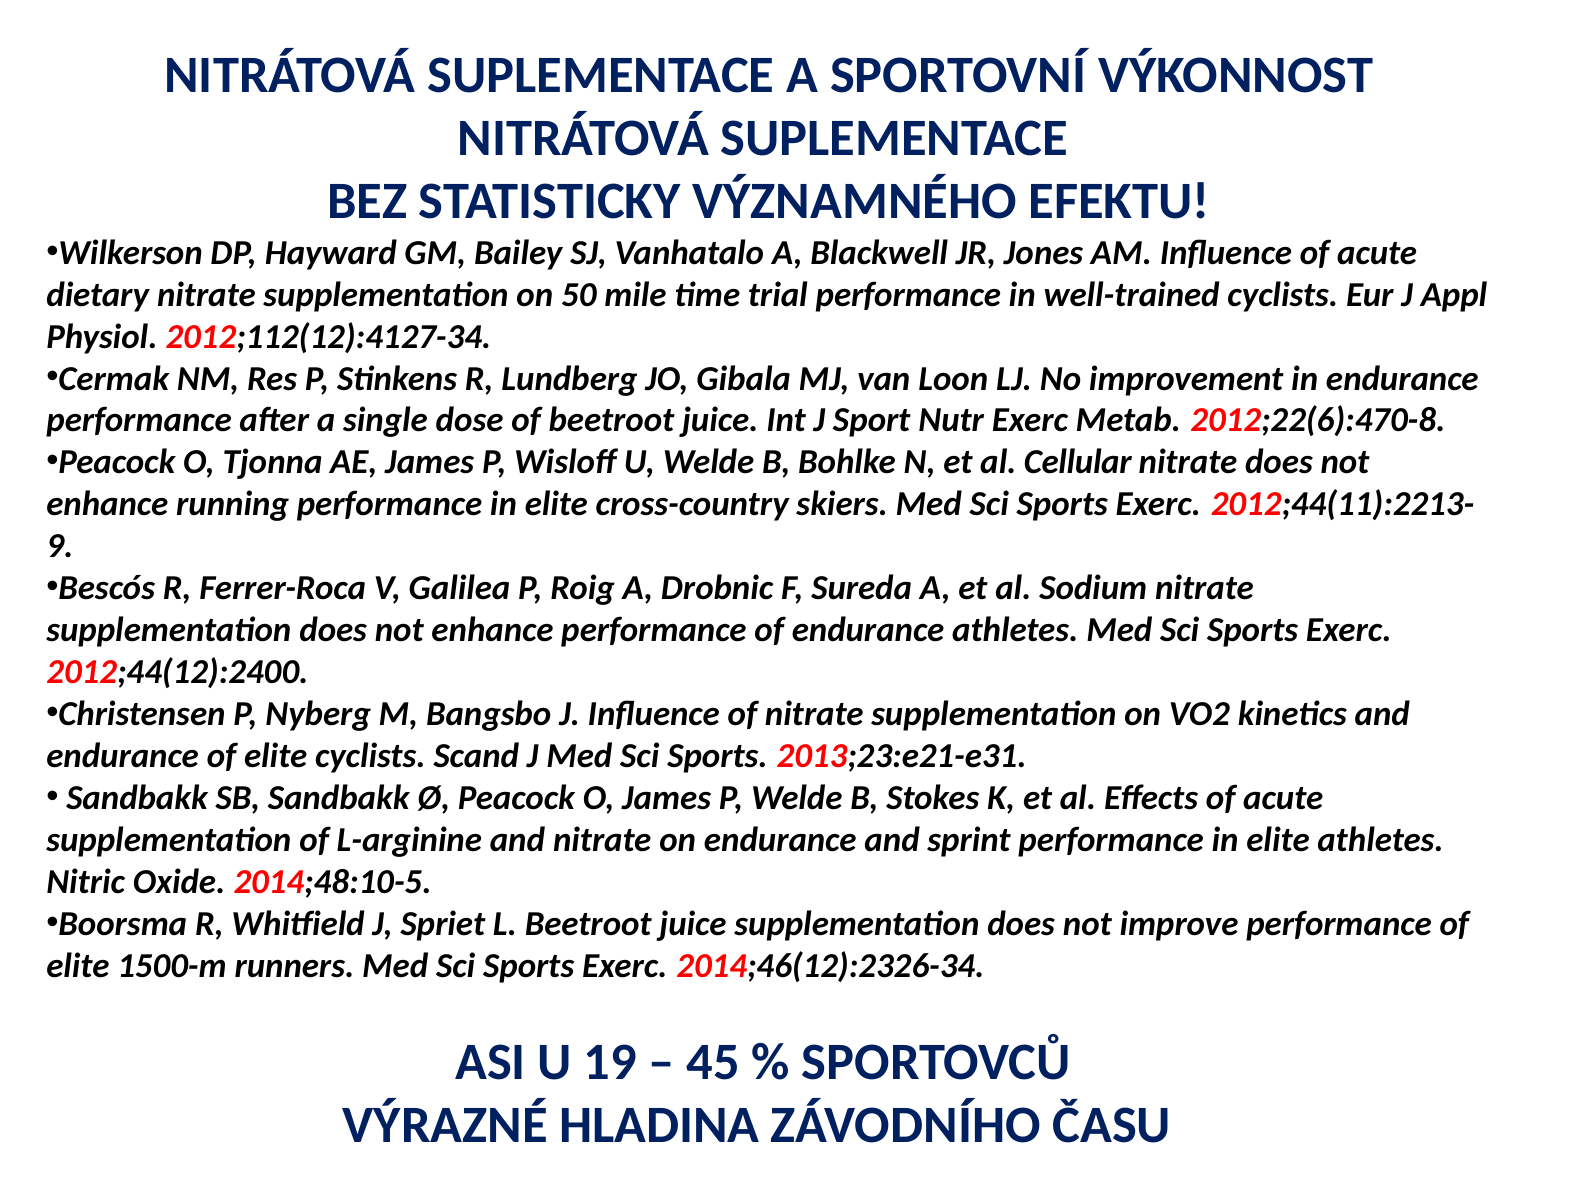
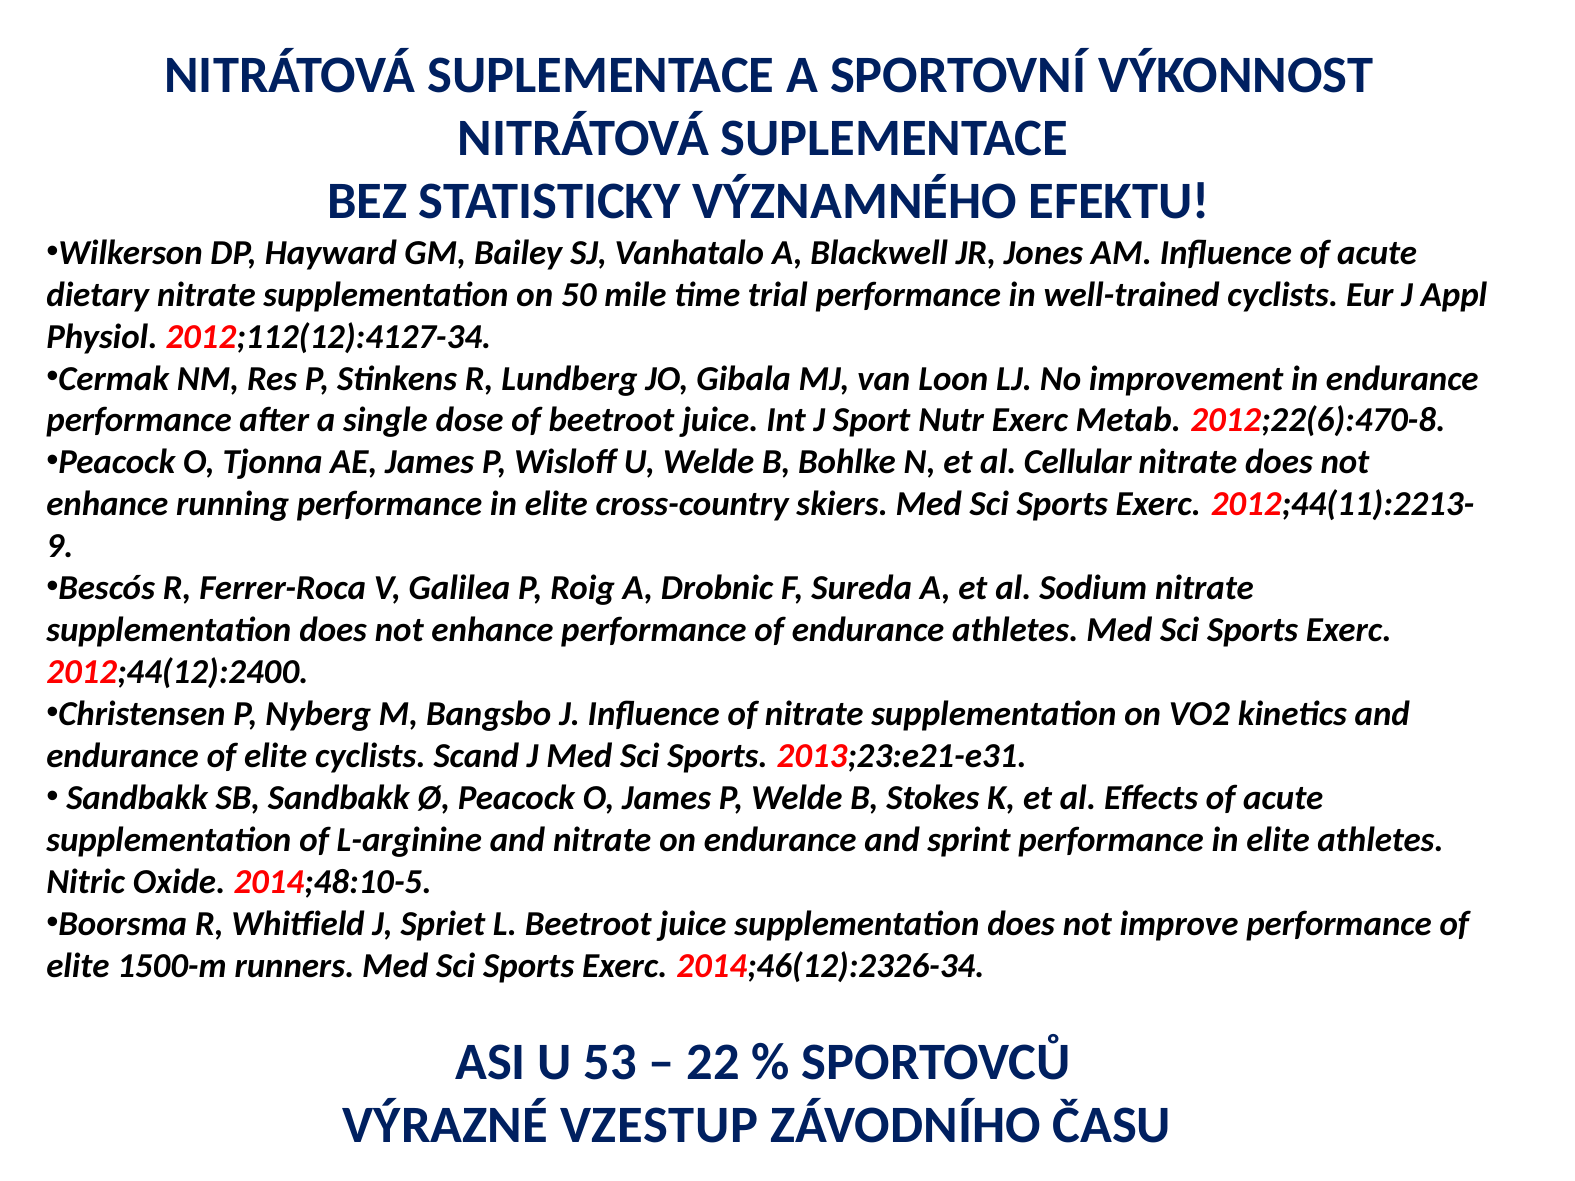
19: 19 -> 53
45: 45 -> 22
HLADINA: HLADINA -> VZESTUP
